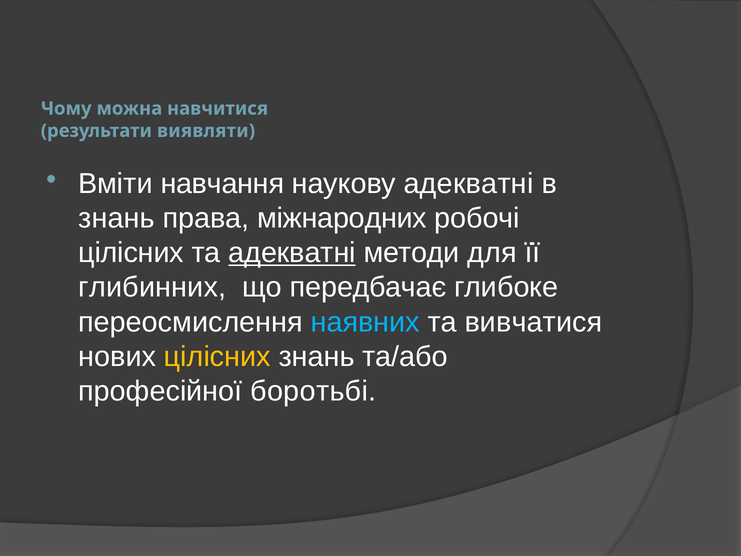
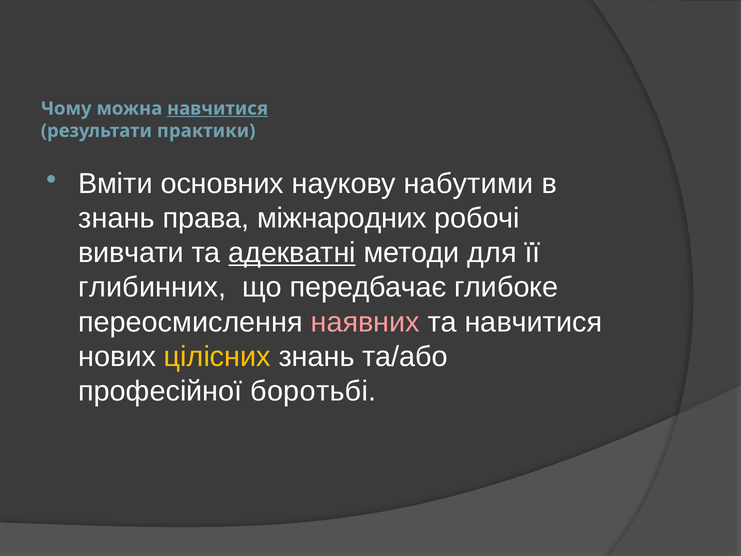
навчитися at (218, 108) underline: none -> present
виявляти: виявляти -> практики
навчання: навчання -> основних
наукову адекватні: адекватні -> набутими
цілісних at (131, 253): цілісних -> вивчати
наявних colour: light blue -> pink
та вивчатися: вивчатися -> навчитися
